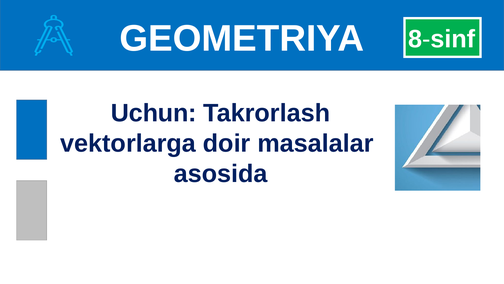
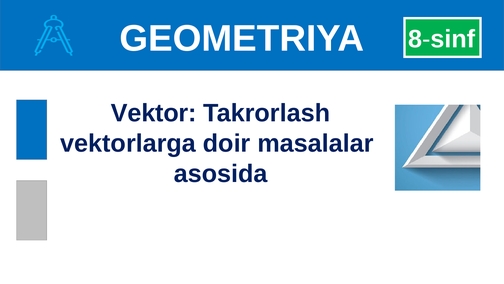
Uchun: Uchun -> Vektor
